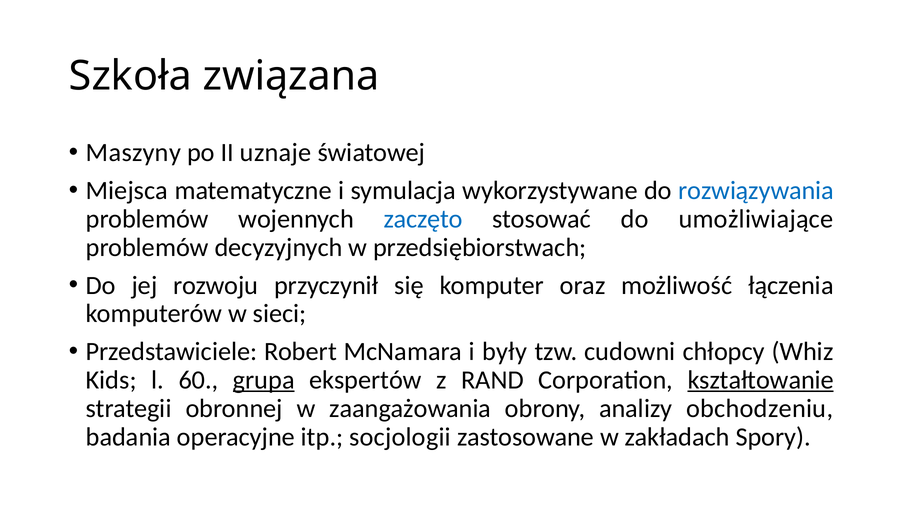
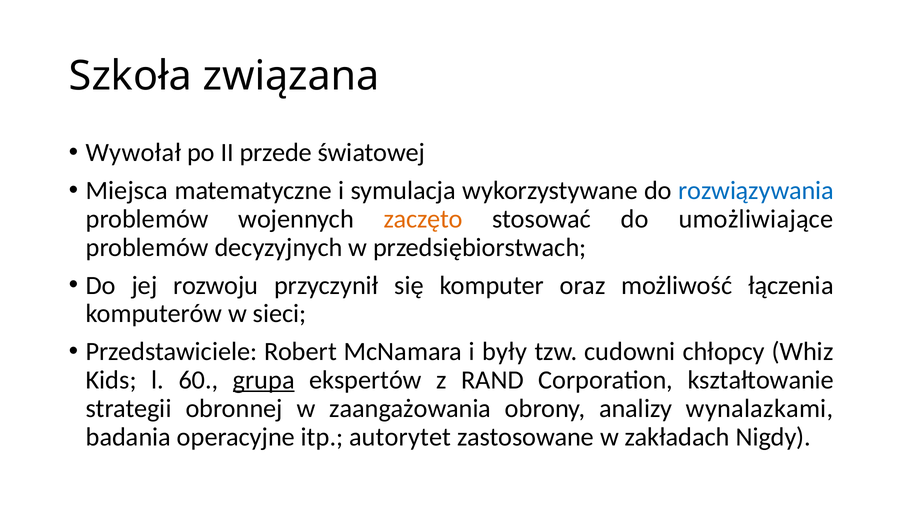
Maszyny: Maszyny -> Wywołał
uznaje: uznaje -> przede
zaczęto colour: blue -> orange
kształtowanie underline: present -> none
obchodzeniu: obchodzeniu -> wynalazkami
socjologii: socjologii -> autorytet
Spory: Spory -> Nigdy
